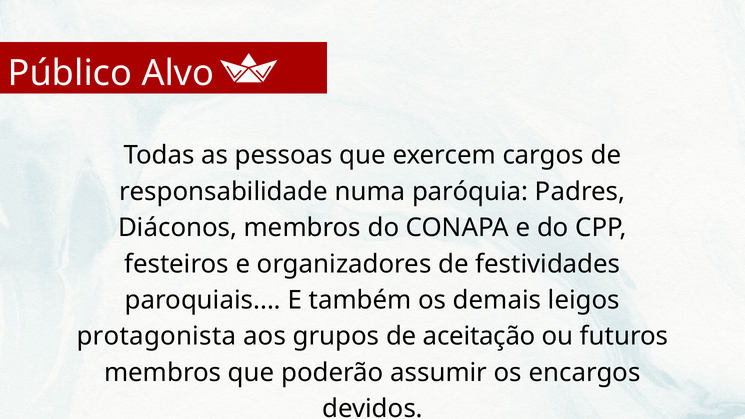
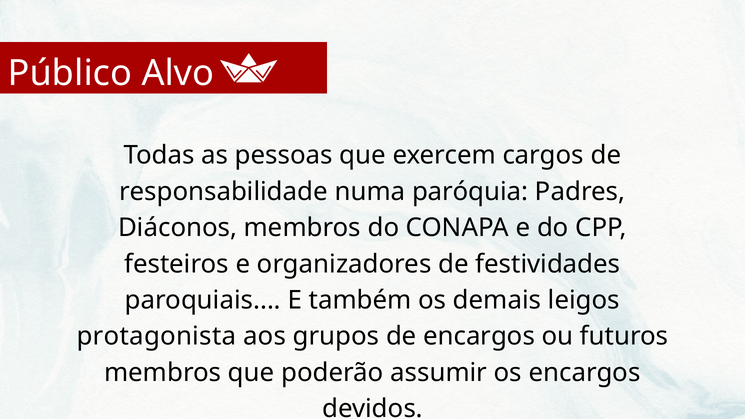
de aceitação: aceitação -> encargos
